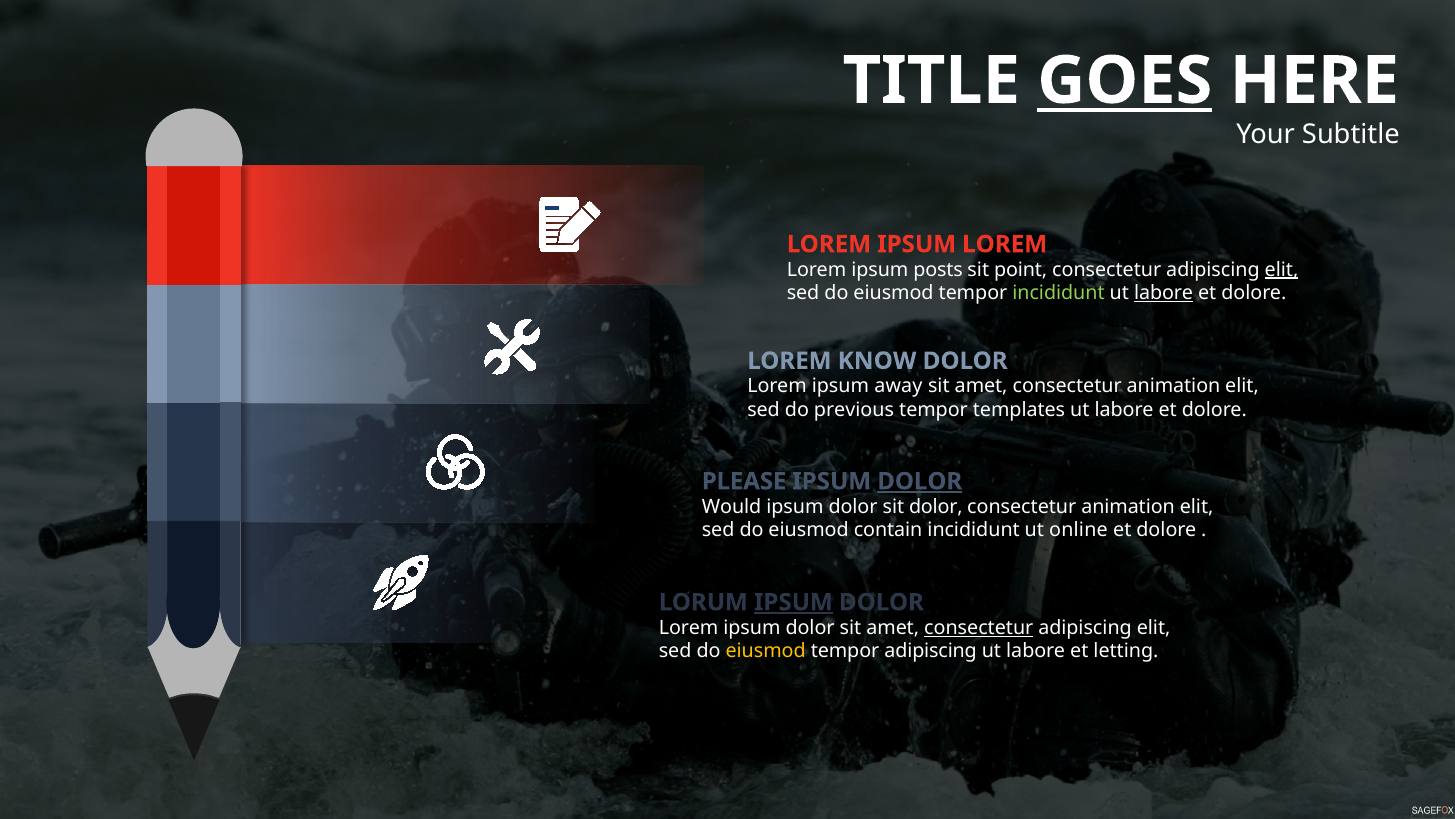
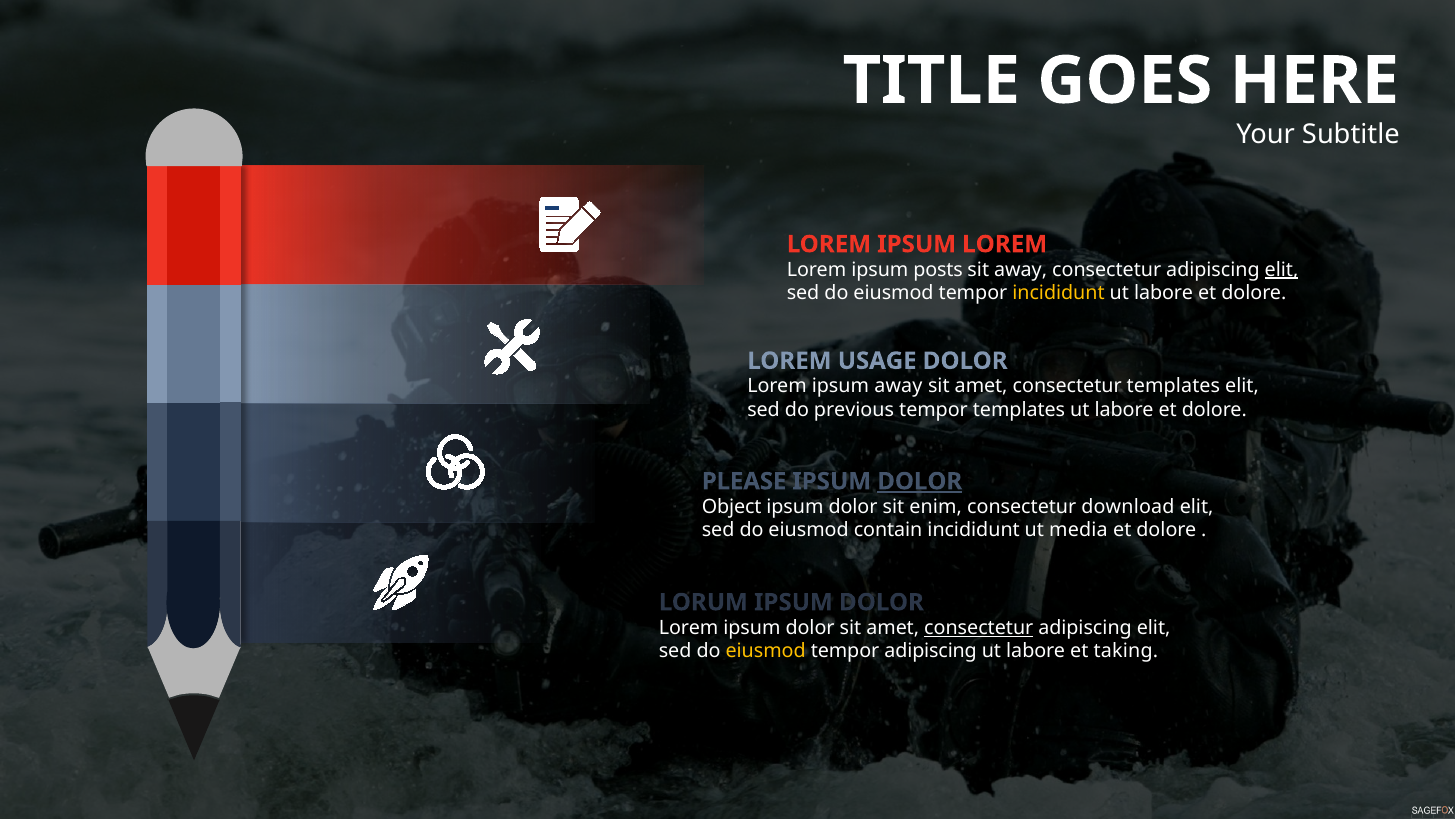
GOES underline: present -> none
sit point: point -> away
incididunt at (1059, 293) colour: light green -> yellow
labore at (1164, 293) underline: present -> none
KNOW: KNOW -> USAGE
amet consectetur animation: animation -> templates
Would: Would -> Object
sit dolor: dolor -> enim
animation at (1128, 506): animation -> download
online: online -> media
IPSUM at (793, 602) underline: present -> none
letting: letting -> taking
